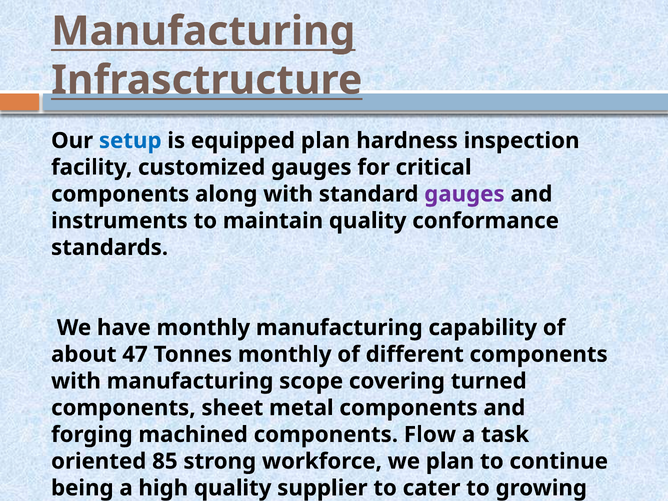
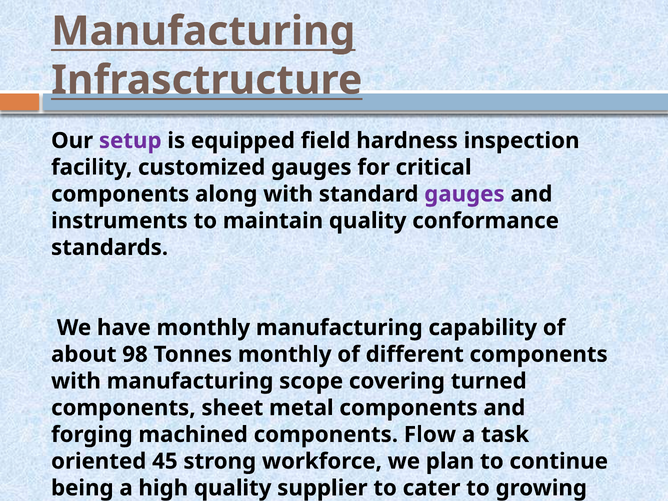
setup colour: blue -> purple
equipped plan: plan -> field
47: 47 -> 98
85: 85 -> 45
